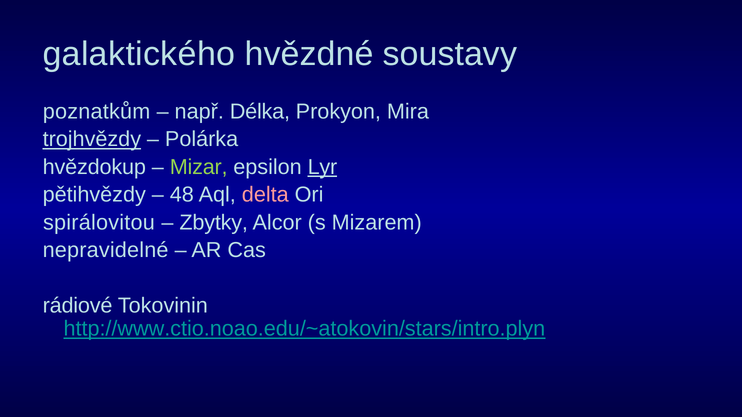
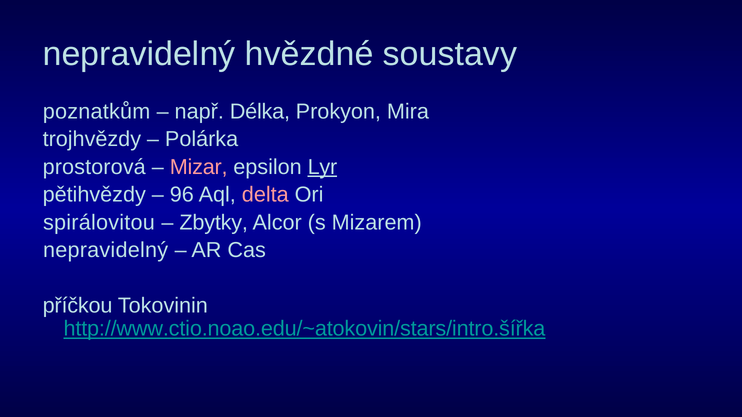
galaktického at (139, 54): galaktického -> nepravidelný
trojhvězdy underline: present -> none
hvězdokup: hvězdokup -> prostorová
Mizar colour: light green -> pink
48: 48 -> 96
nepravidelné at (106, 250): nepravidelné -> nepravidelný
rádiové: rádiové -> příčkou
http://www.ctio.noao.edu/~atokovin/stars/intro.plyn: http://www.ctio.noao.edu/~atokovin/stars/intro.plyn -> http://www.ctio.noao.edu/~atokovin/stars/intro.šířka
